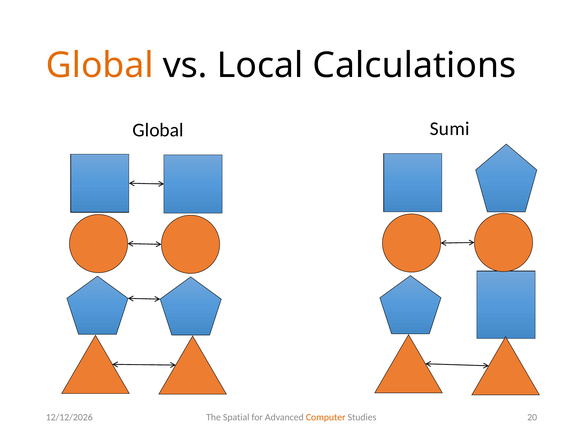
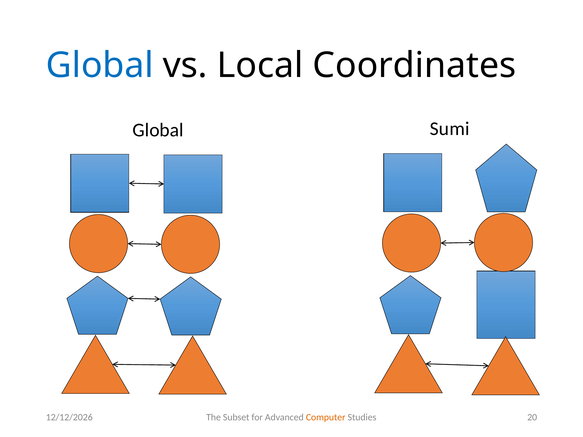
Global at (100, 65) colour: orange -> blue
Calculations: Calculations -> Coordinates
Spatial: Spatial -> Subset
